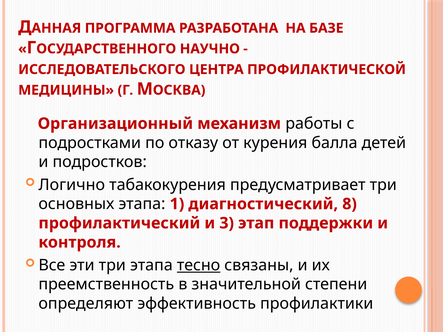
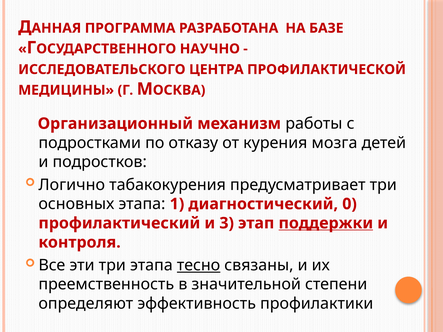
балла: балла -> мозга
8: 8 -> 0
поддержки underline: none -> present
